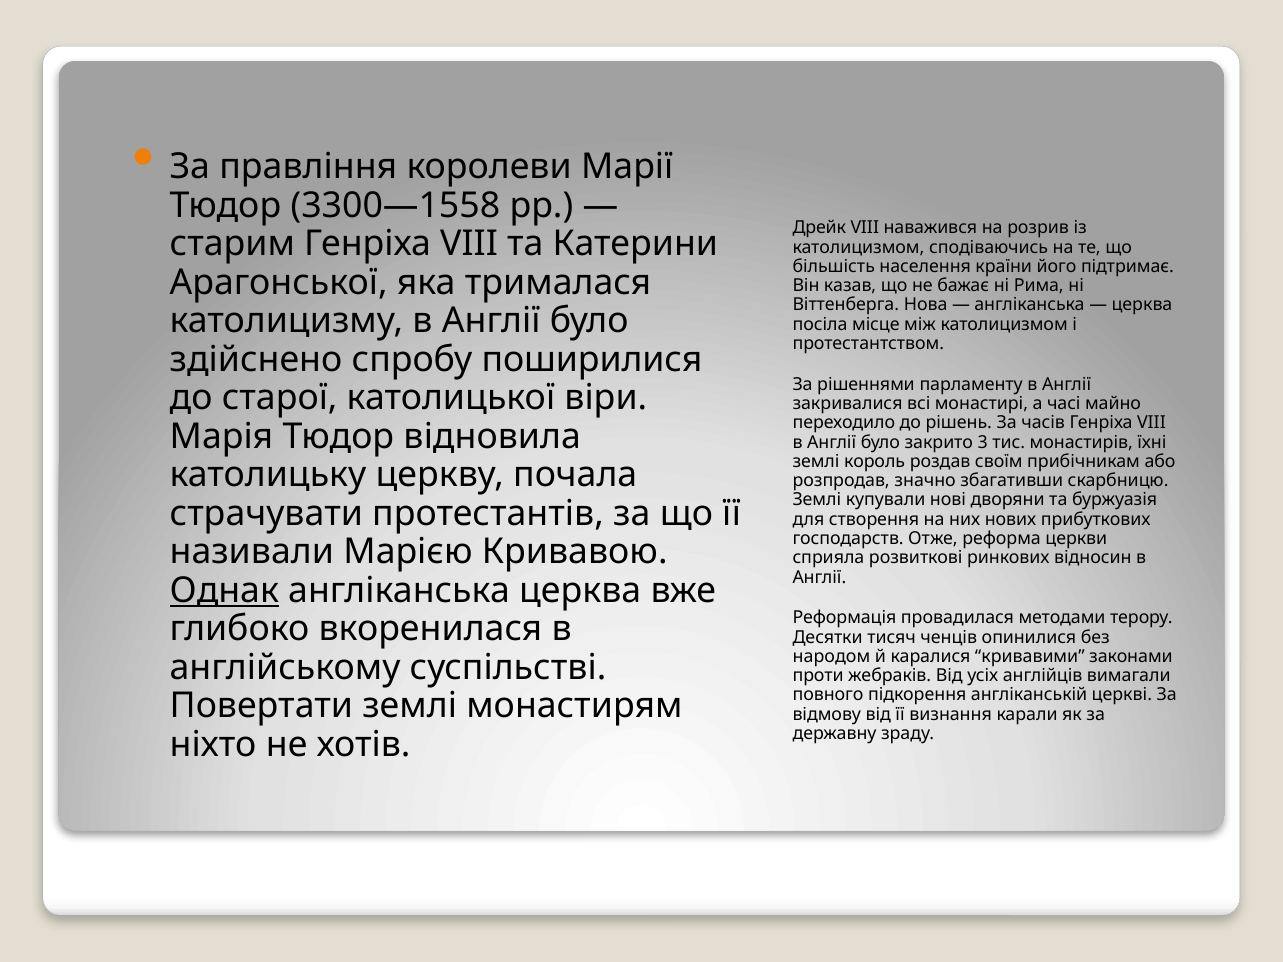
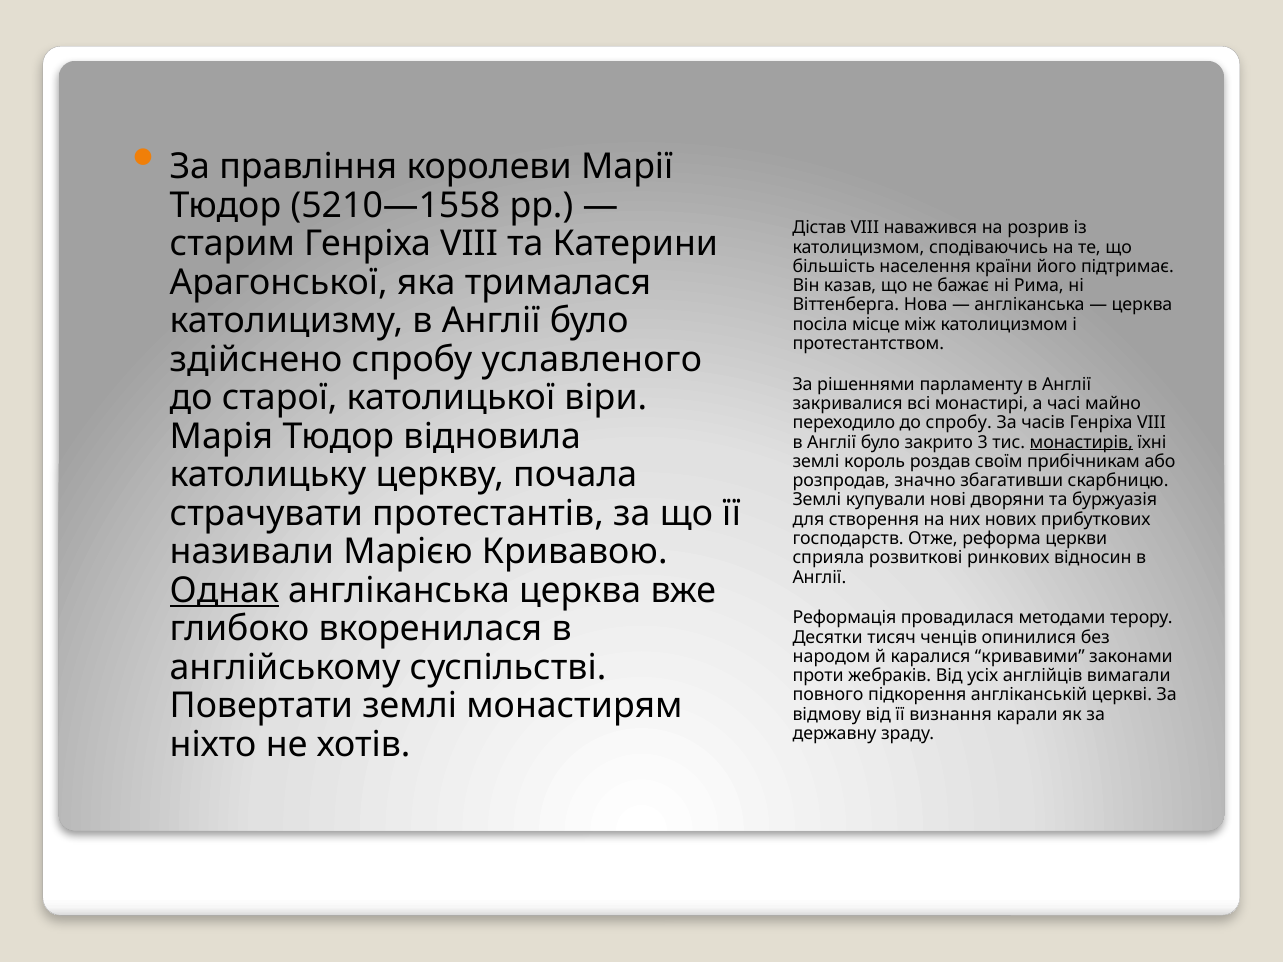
3300—1558: 3300—1558 -> 5210—1558
Дрейк: Дрейк -> Дістав
поширилися: поширилися -> уславленого
до рішень: рішень -> спробу
монастирів underline: none -> present
